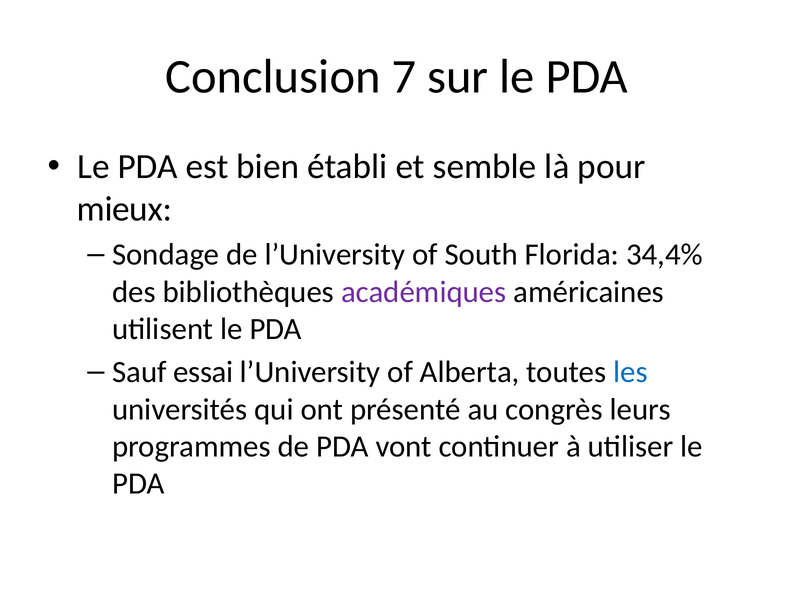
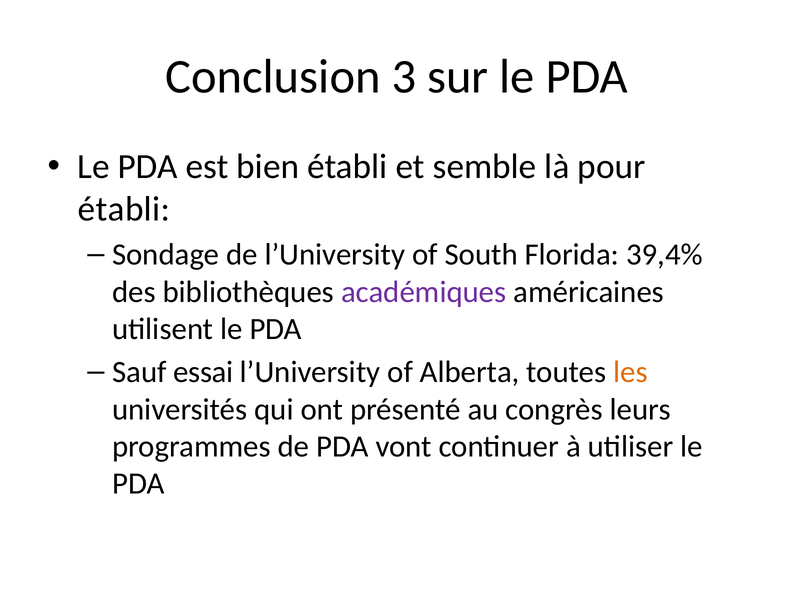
7: 7 -> 3
mieux at (124, 209): mieux -> établi
34,4%: 34,4% -> 39,4%
les colour: blue -> orange
